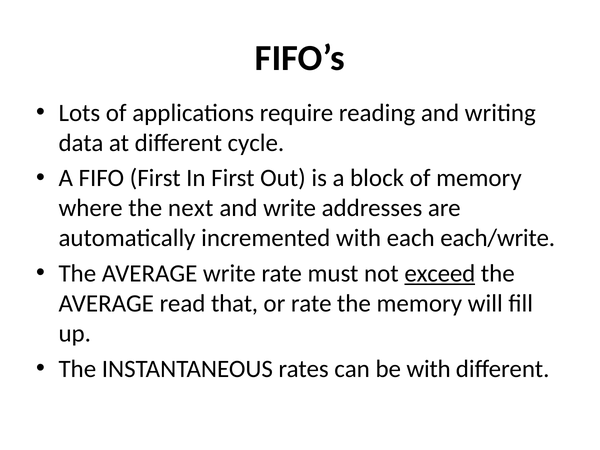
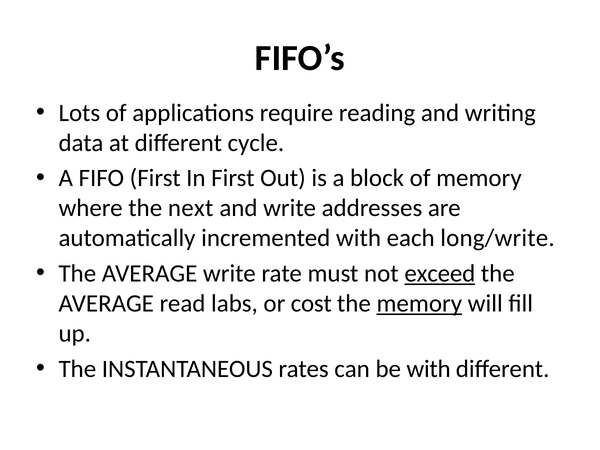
each/write: each/write -> long/write
that: that -> labs
or rate: rate -> cost
memory at (419, 303) underline: none -> present
